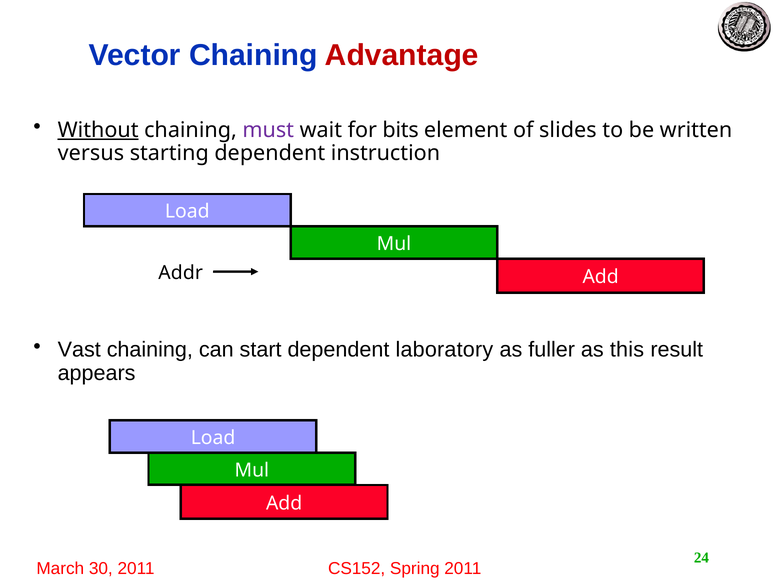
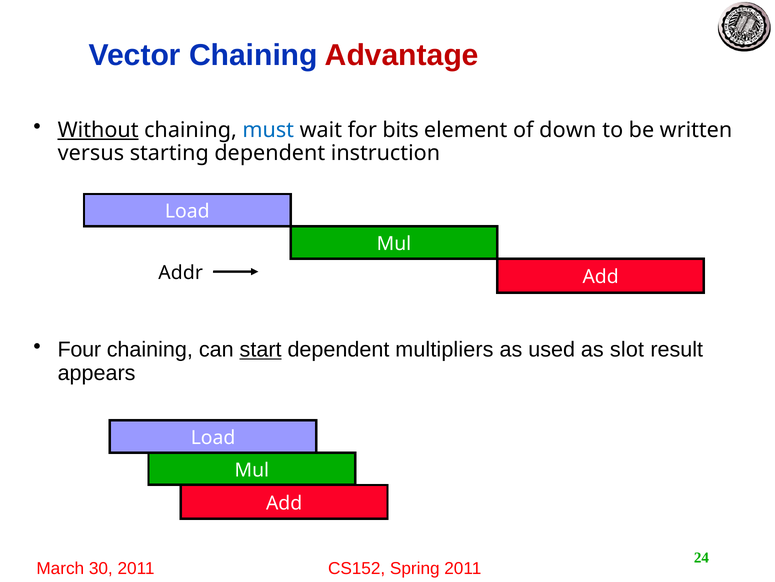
must colour: purple -> blue
slides: slides -> down
Vast: Vast -> Four
start underline: none -> present
laboratory: laboratory -> multipliers
fuller: fuller -> used
this: this -> slot
